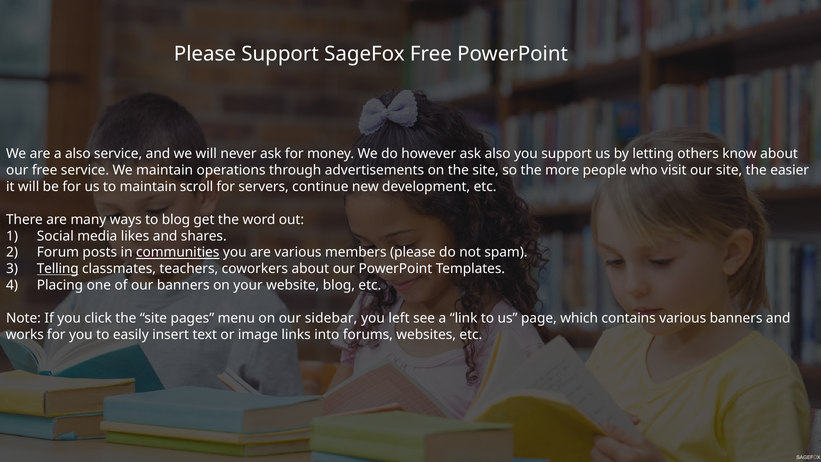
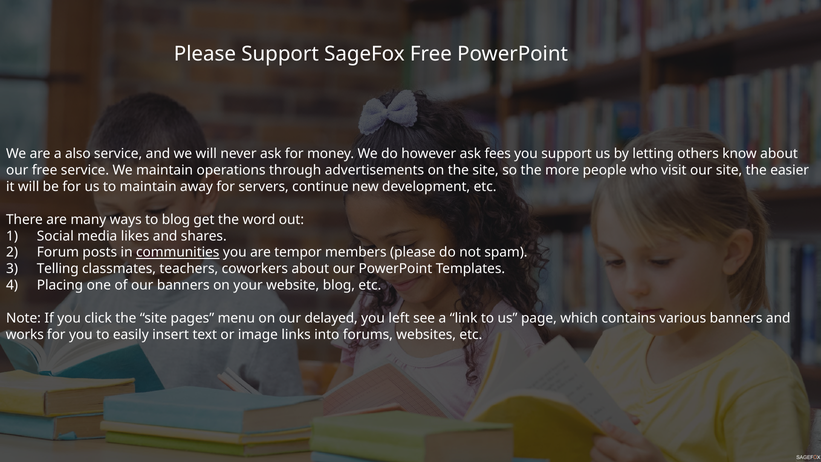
ask also: also -> fees
scroll: scroll -> away
are various: various -> tempor
Telling underline: present -> none
sidebar: sidebar -> delayed
